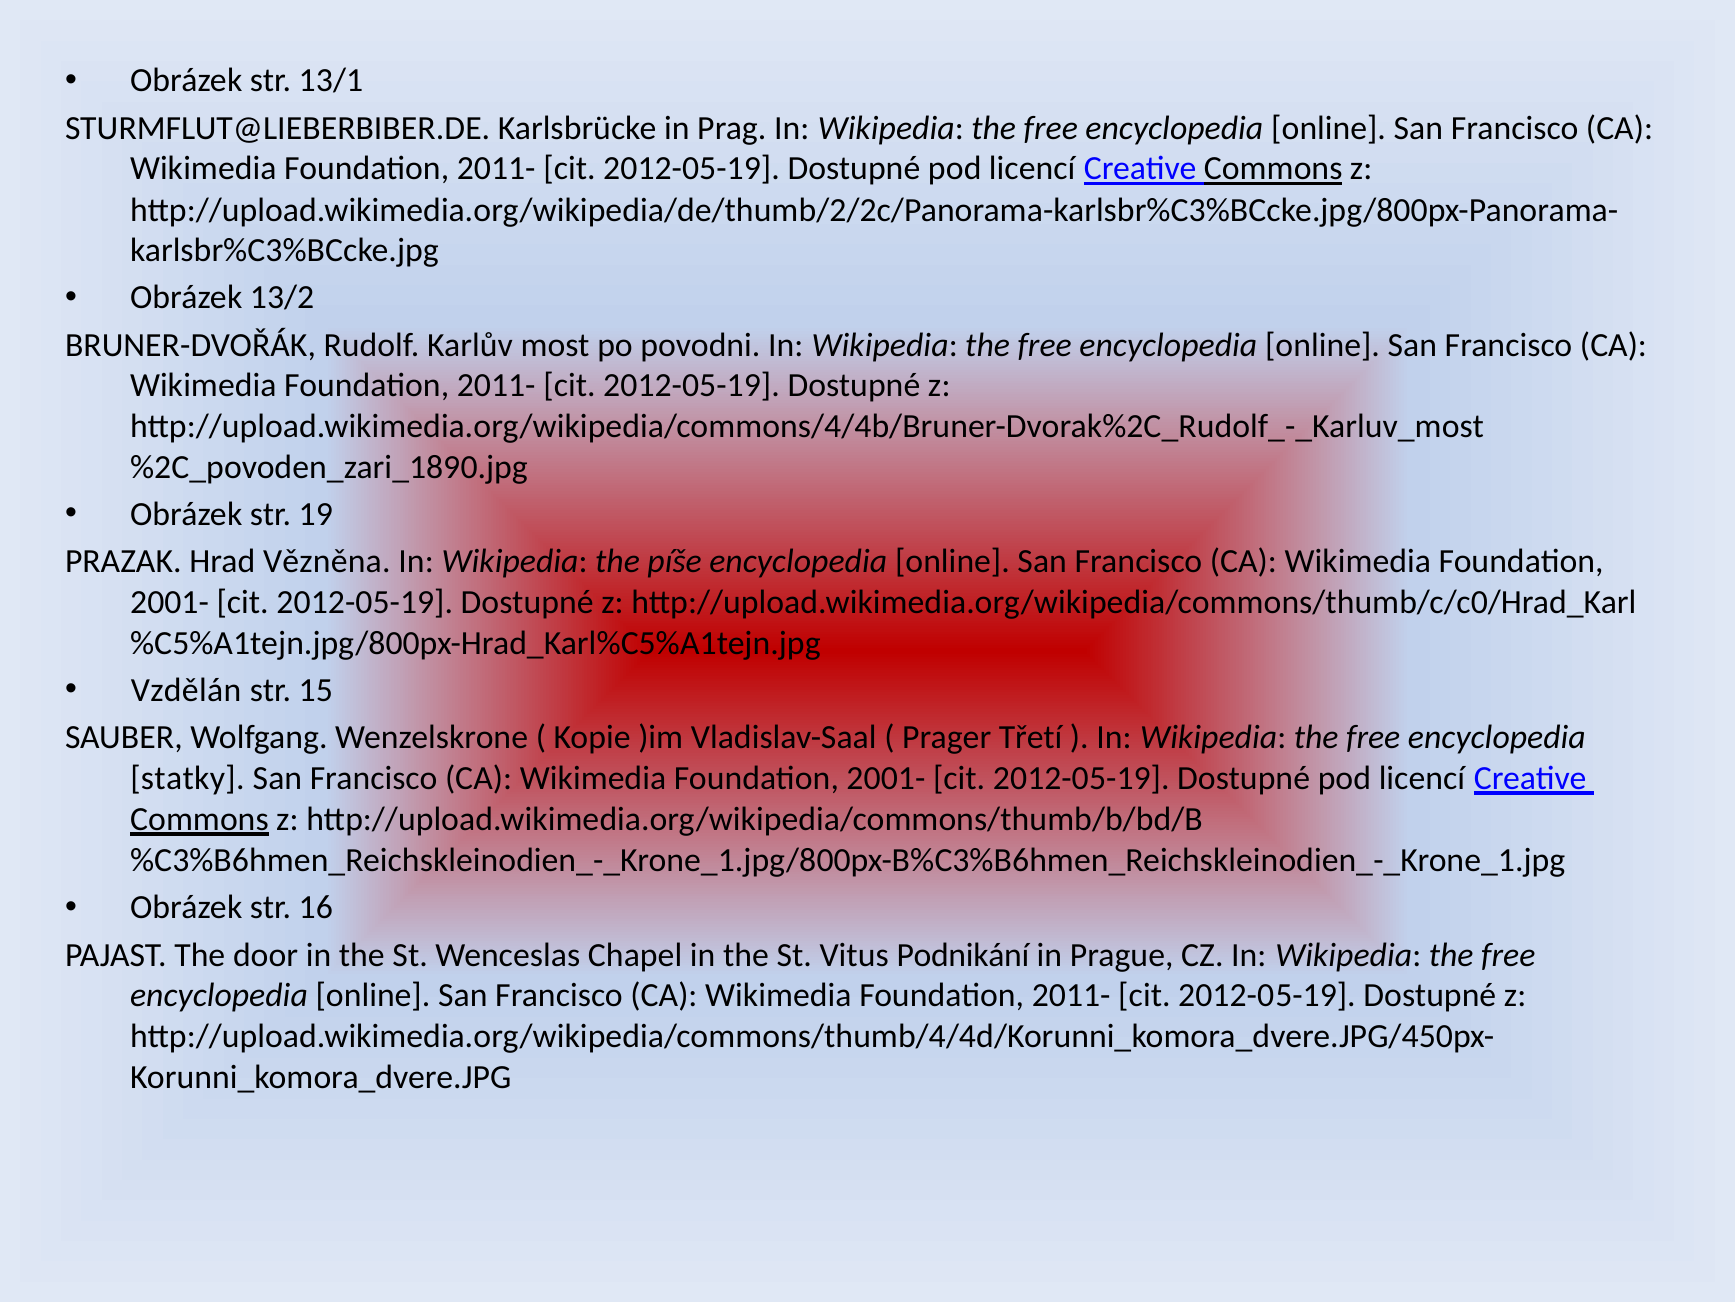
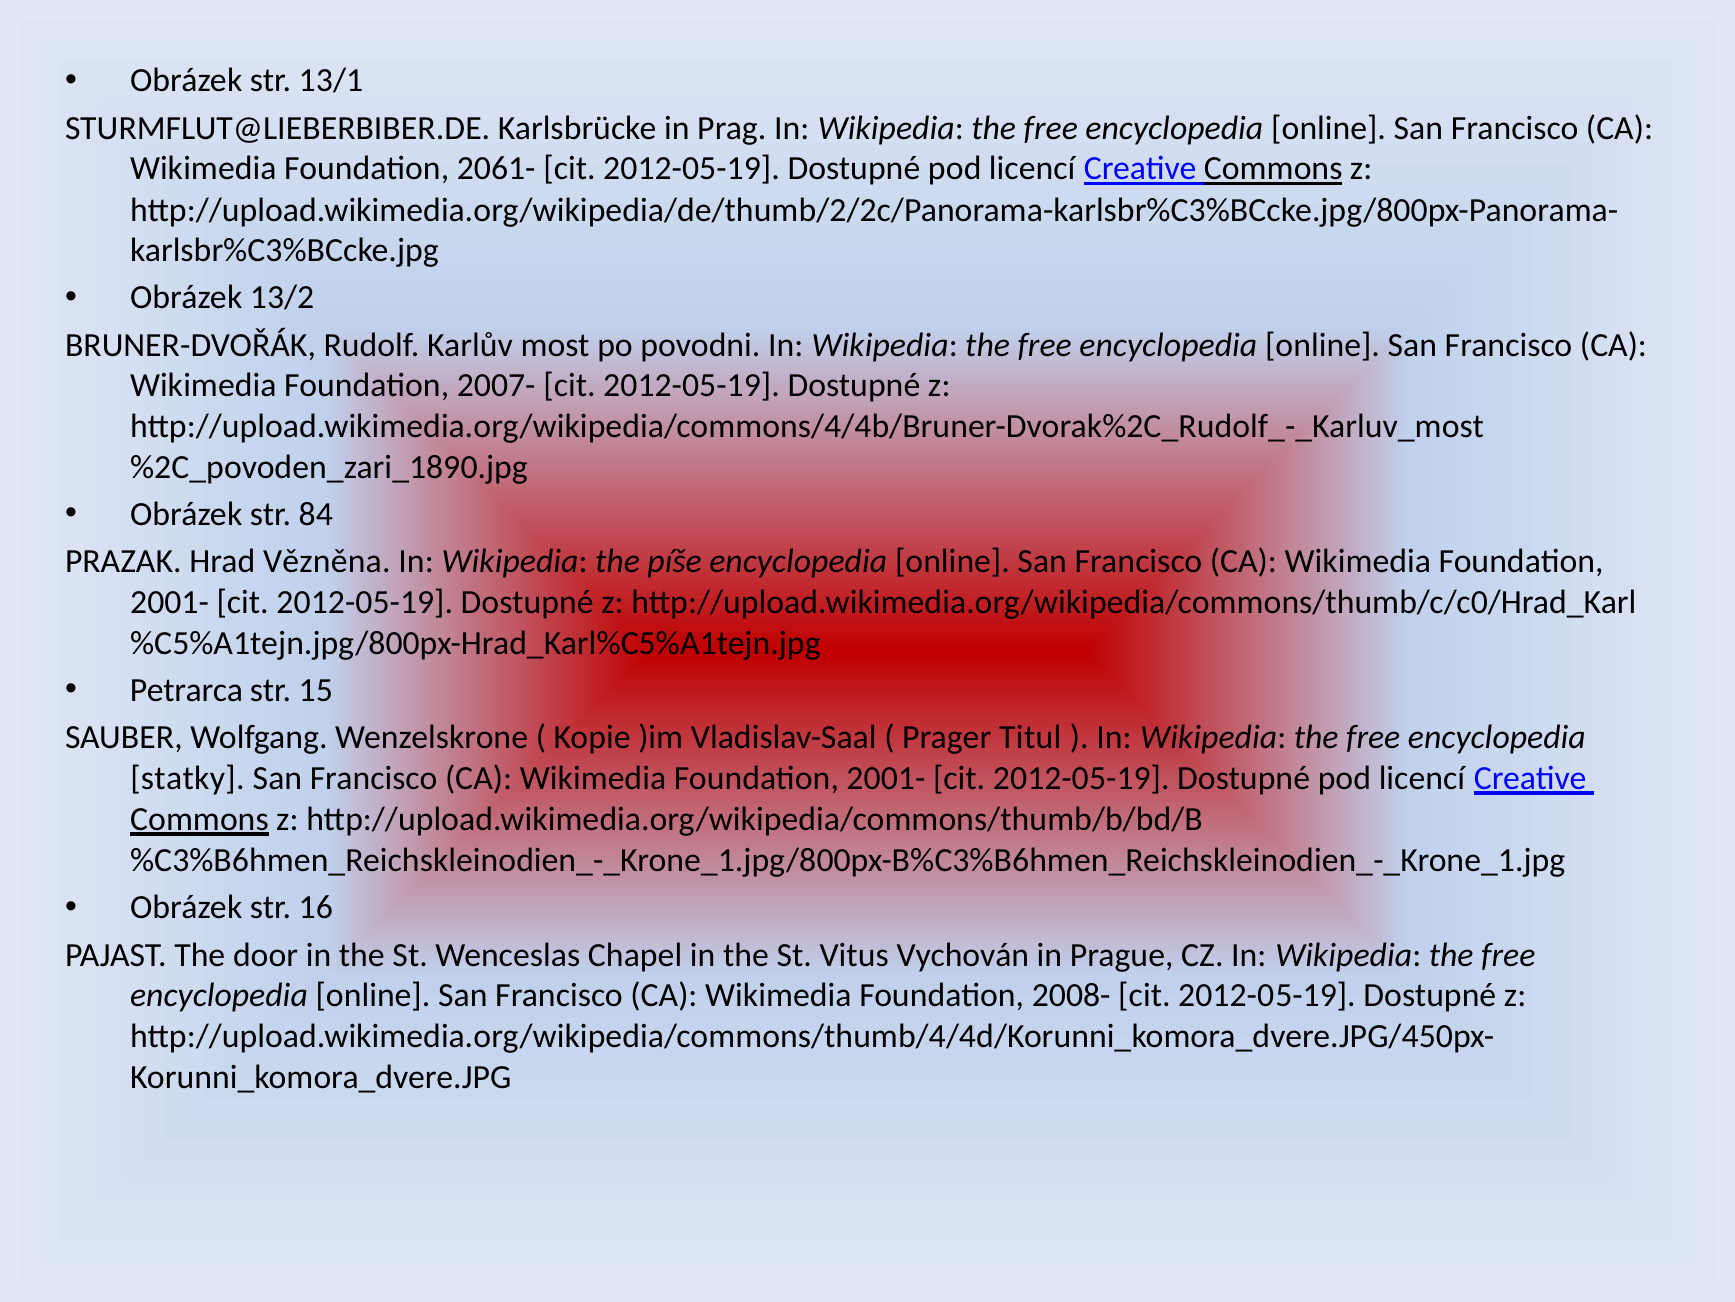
2011- at (496, 169): 2011- -> 2061-
2011- at (496, 386): 2011- -> 2007-
19: 19 -> 84
Vzdělán: Vzdělán -> Petrarca
Třetí: Třetí -> Titul
Podnikání: Podnikání -> Vychován
2011- at (1071, 995): 2011- -> 2008-
